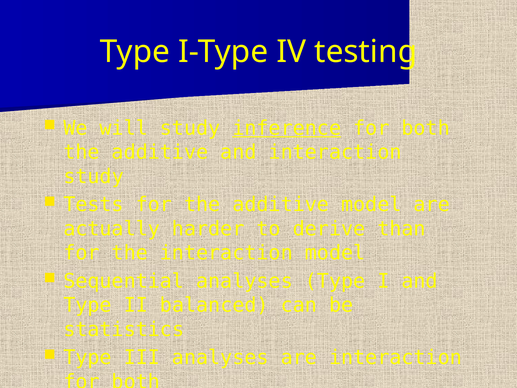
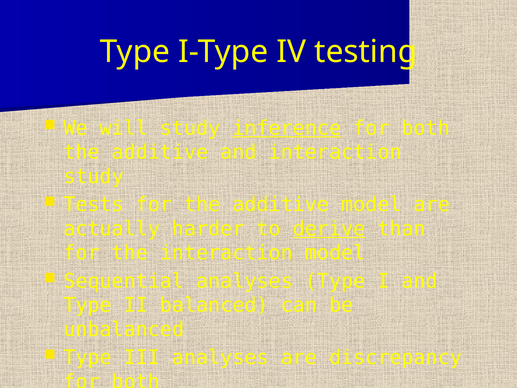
derive underline: none -> present
statistics: statistics -> unbalanced
are interaction: interaction -> discrepancy
